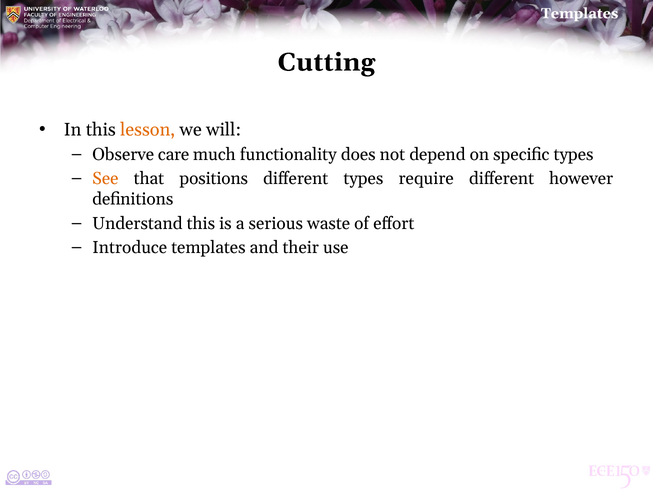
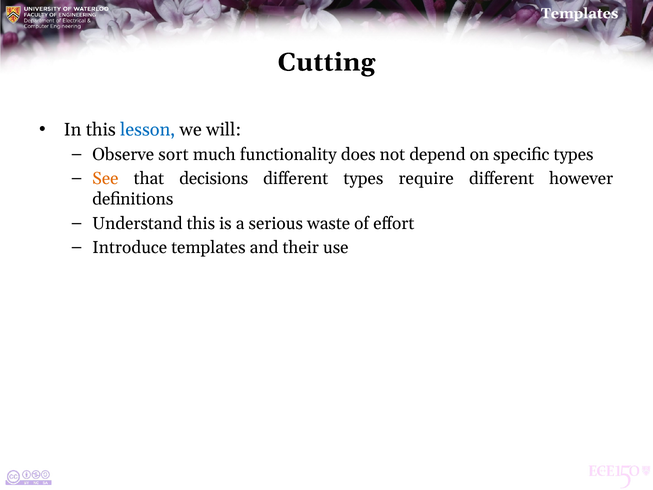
lesson colour: orange -> blue
care: care -> sort
positions: positions -> decisions
